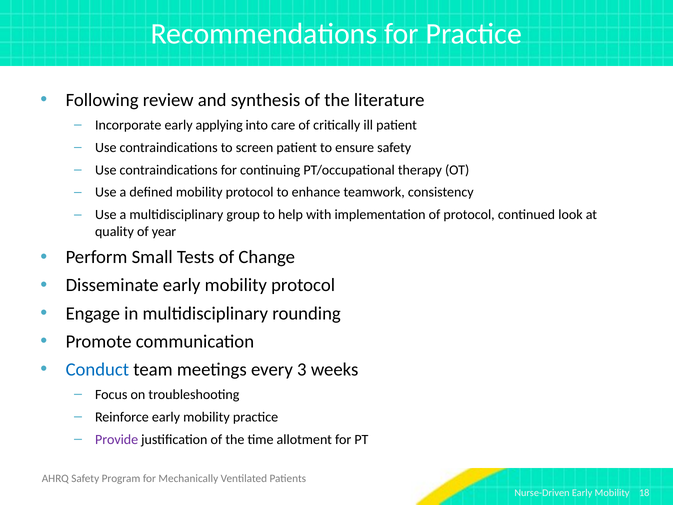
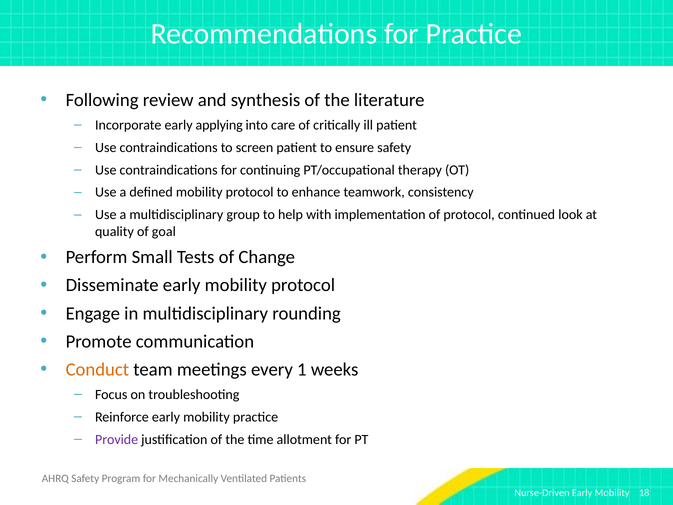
year: year -> goal
Conduct colour: blue -> orange
3: 3 -> 1
